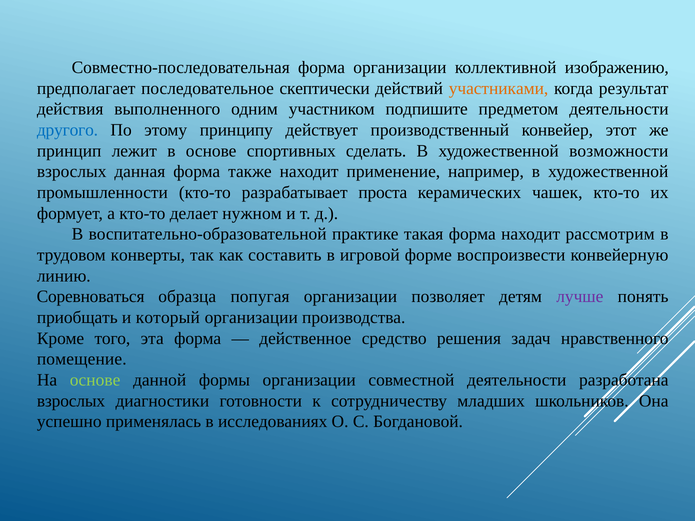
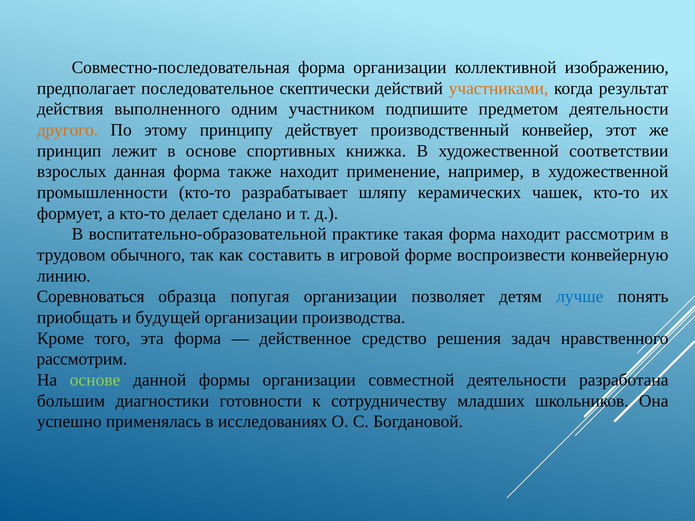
другого colour: blue -> orange
сделать: сделать -> книжка
возможности: возможности -> соответствии
проста: проста -> шляпу
нужном: нужном -> сделано
конверты: конверты -> обычного
лучше colour: purple -> blue
который: который -> будущей
помещение at (82, 359): помещение -> рассмотрим
взрослых at (71, 401): взрослых -> большим
